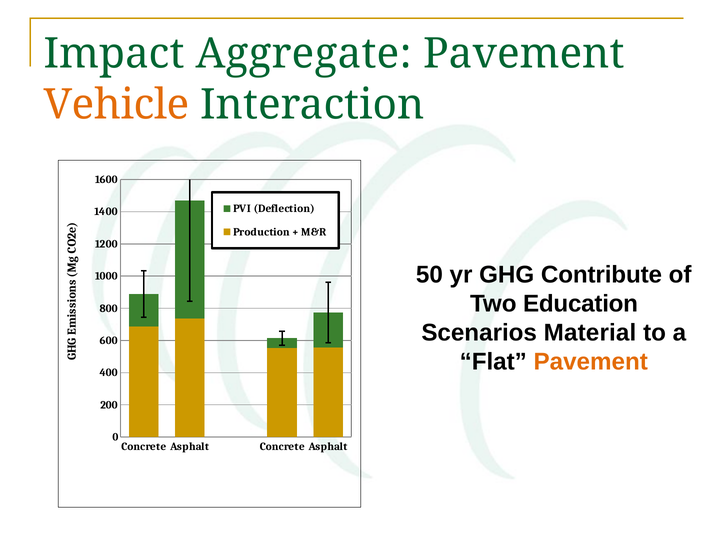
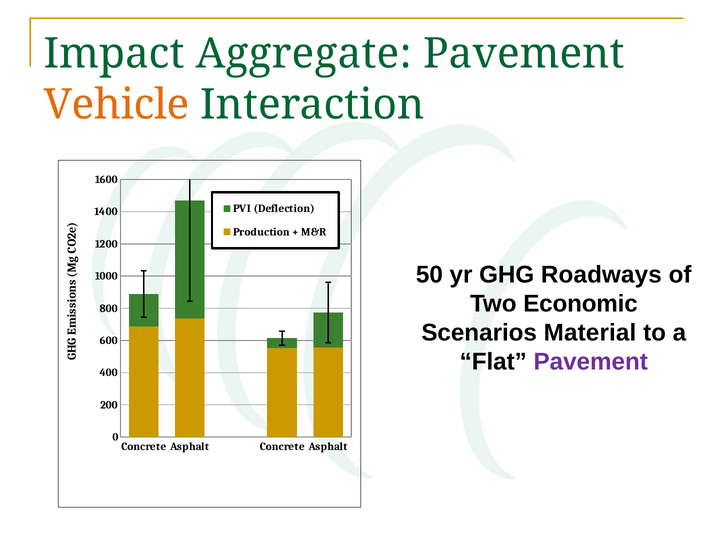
Contribute: Contribute -> Roadways
Education: Education -> Economic
Pavement at (591, 362) colour: orange -> purple
